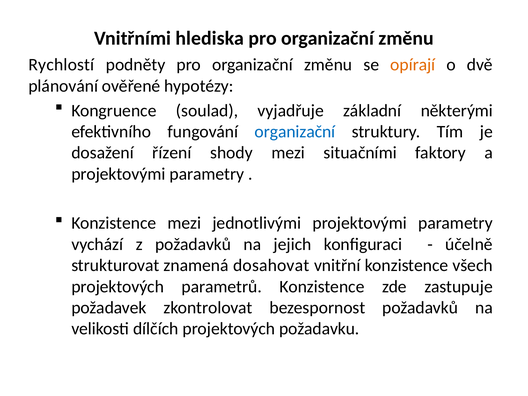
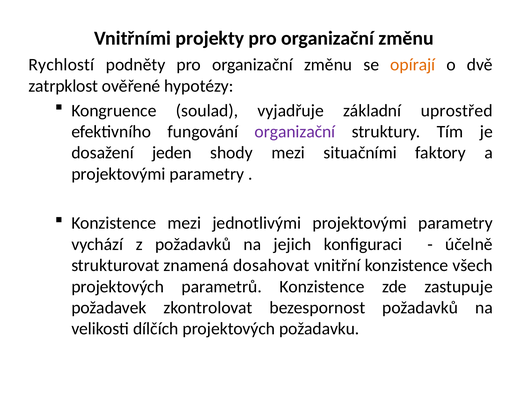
hlediska: hlediska -> projekty
plánování: plánování -> zatrpklost
některými: některými -> uprostřed
organizační at (295, 132) colour: blue -> purple
řízení: řízení -> jeden
